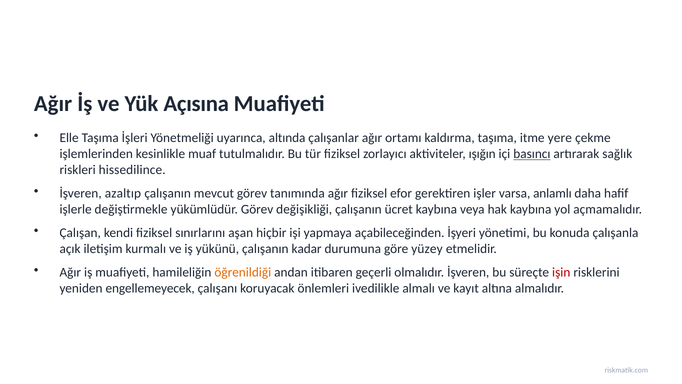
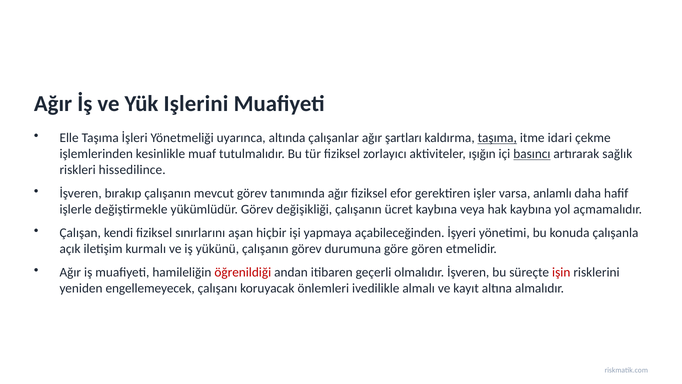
Açısına: Açısına -> Işlerini
ortamı: ortamı -> şartları
taşıma at (497, 138) underline: none -> present
yere: yere -> idari
azaltıp: azaltıp -> bırakıp
çalışanın kadar: kadar -> görev
yüzey: yüzey -> gören
öğrenildiği colour: orange -> red
